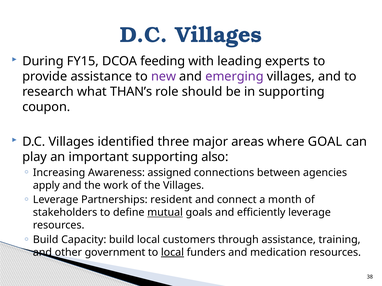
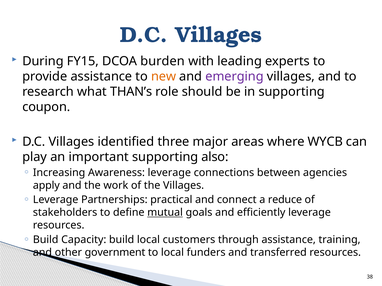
feeding: feeding -> burden
new colour: purple -> orange
GOAL: GOAL -> WYCB
Awareness assigned: assigned -> leverage
resident: resident -> practical
month: month -> reduce
local at (172, 253) underline: present -> none
medication: medication -> transferred
